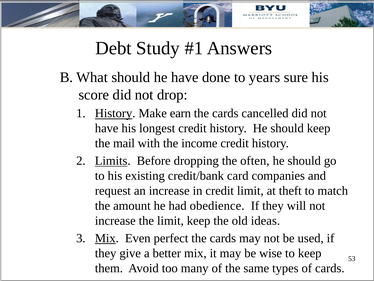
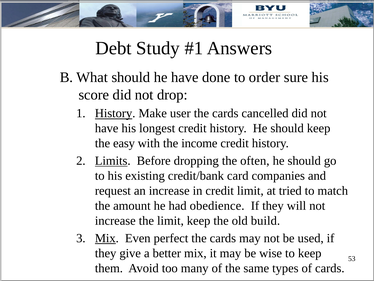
years: years -> order
earn: earn -> user
mail: mail -> easy
theft: theft -> tried
ideas: ideas -> build
